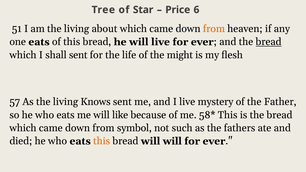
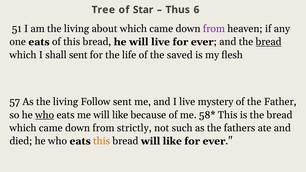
Price: Price -> Thus
from at (214, 29) colour: orange -> purple
might: might -> saved
Knows: Knows -> Follow
who at (45, 115) underline: none -> present
symbol: symbol -> strictly
bread will will: will -> like
